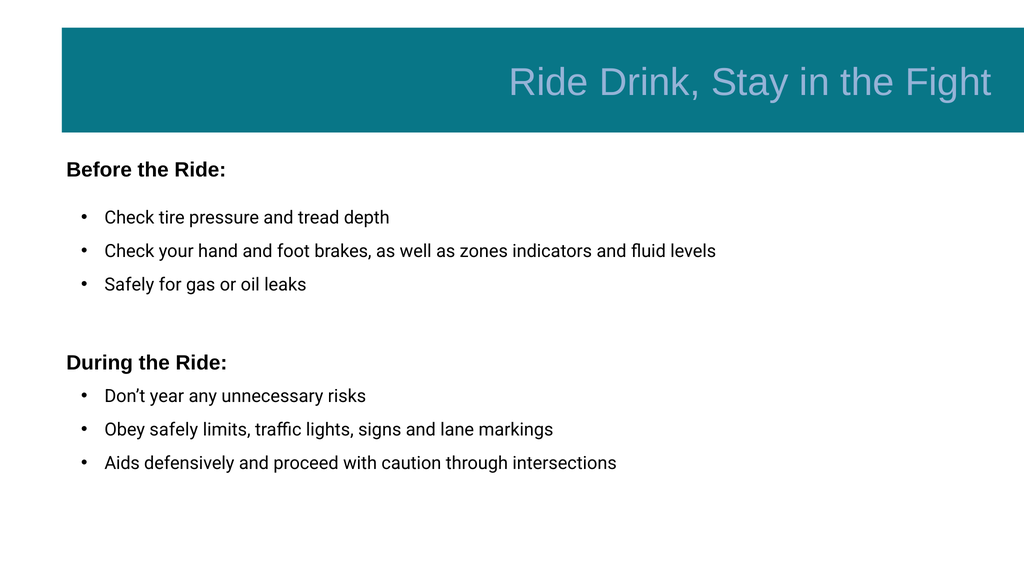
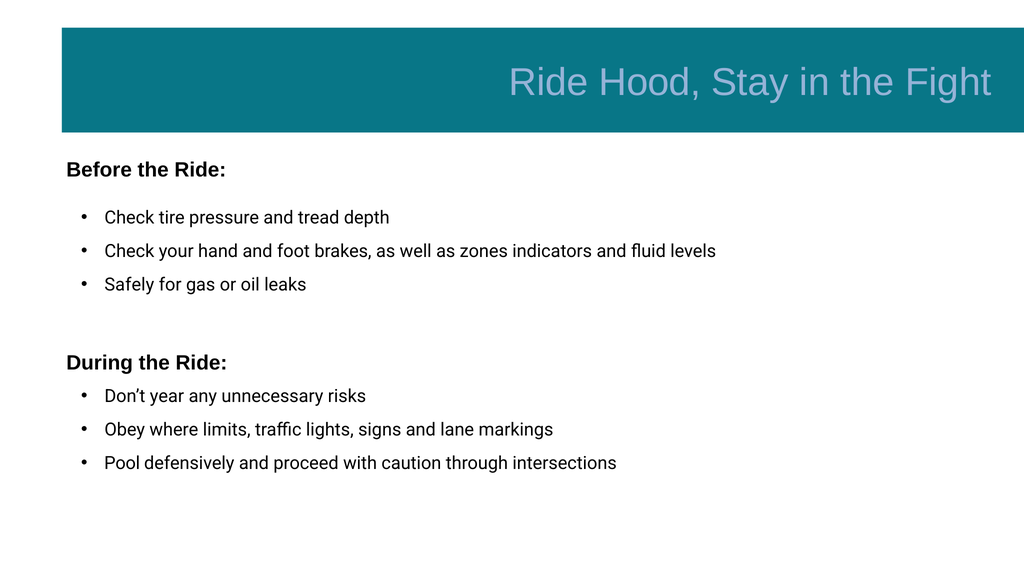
Drink: Drink -> Hood
Obey safely: safely -> where
Aids: Aids -> Pool
